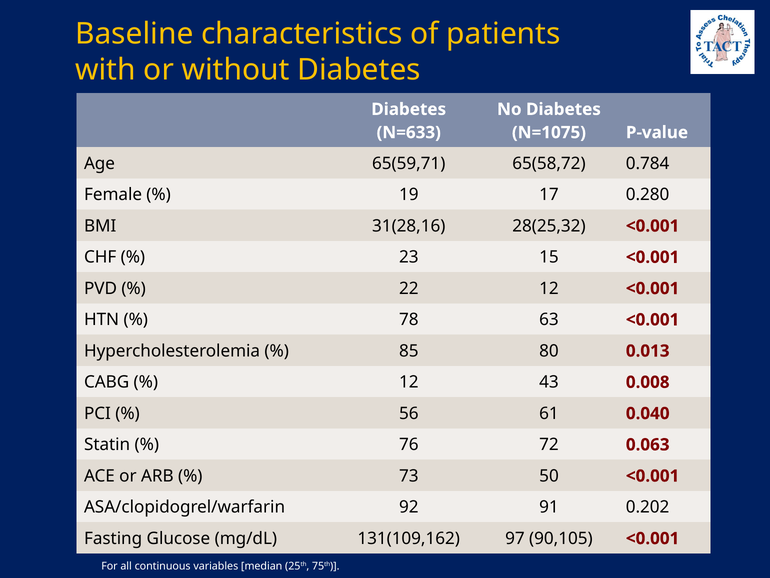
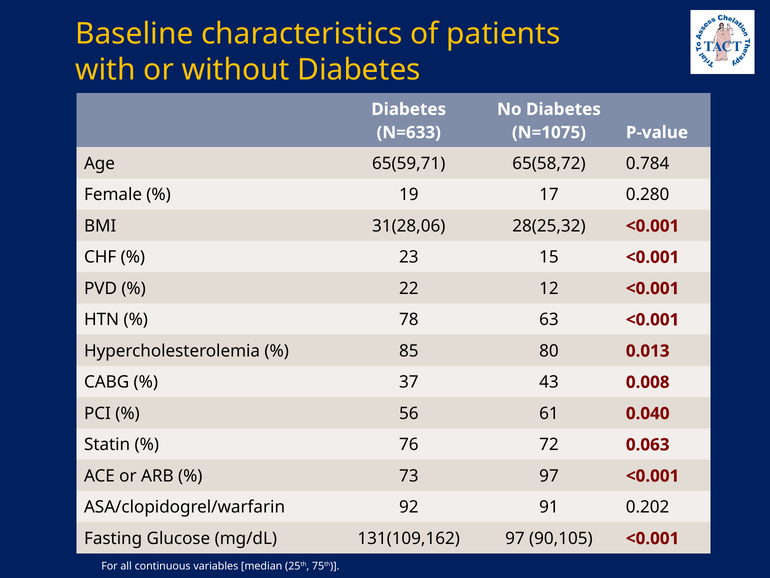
31(28,16: 31(28,16 -> 31(28,06
12 at (409, 382): 12 -> 37
73 50: 50 -> 97
